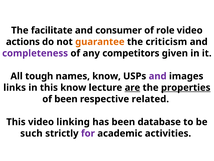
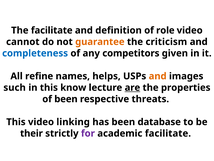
consumer: consumer -> definition
actions: actions -> cannot
completeness colour: purple -> blue
tough: tough -> refine
names know: know -> helps
and at (158, 76) colour: purple -> orange
links: links -> such
properties underline: present -> none
related: related -> threats
such: such -> their
academic activities: activities -> facilitate
